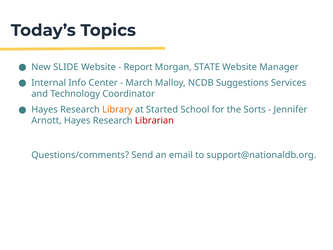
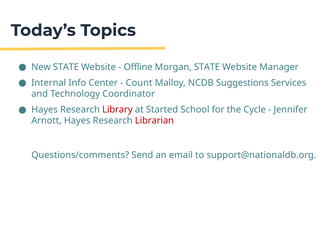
New SLIDE: SLIDE -> STATE
Report: Report -> Offline
March: March -> Count
Library colour: orange -> red
Sorts: Sorts -> Cycle
